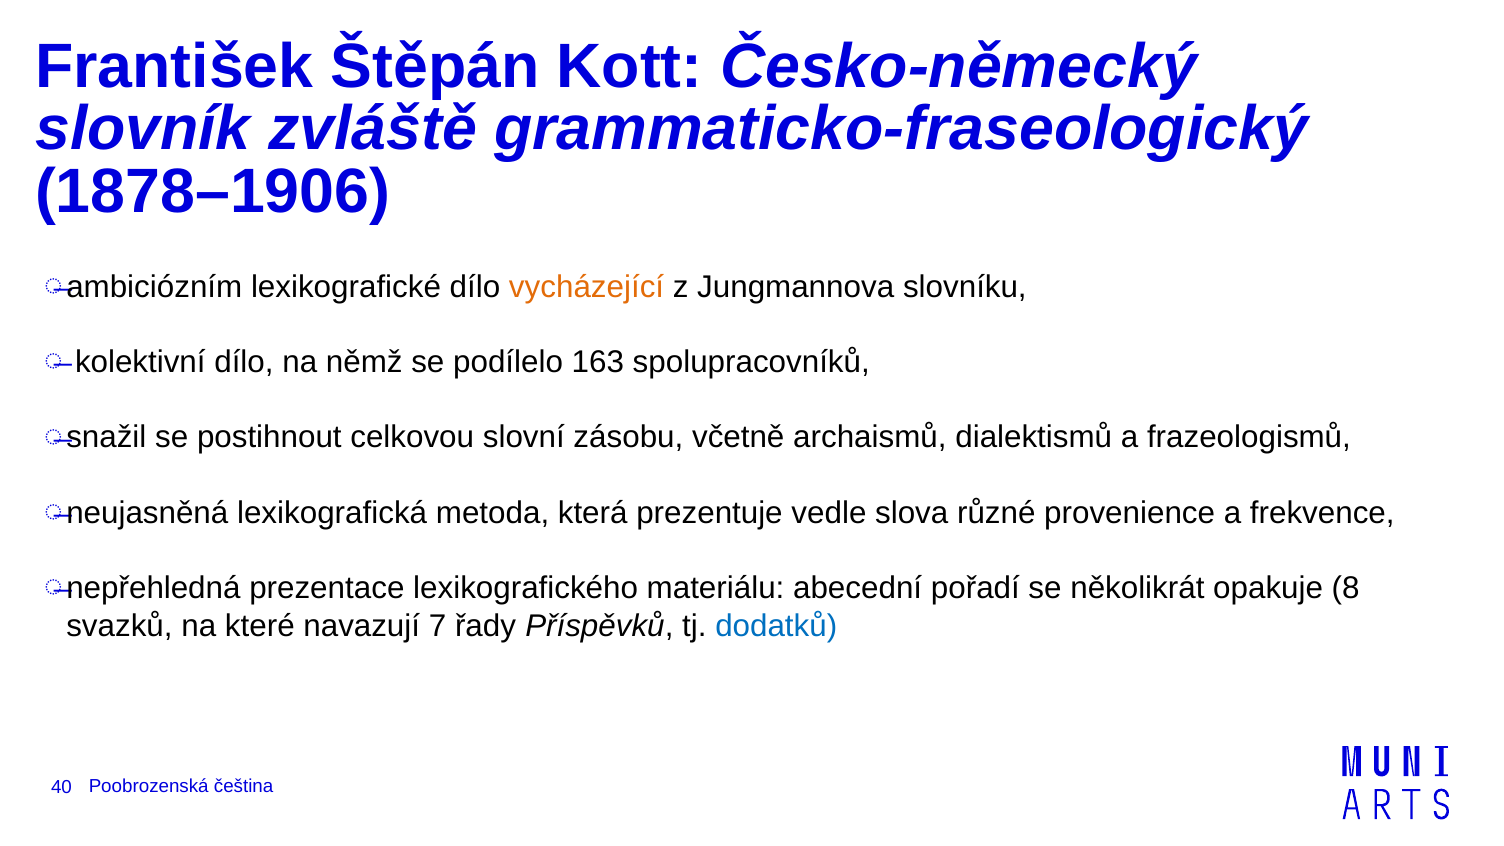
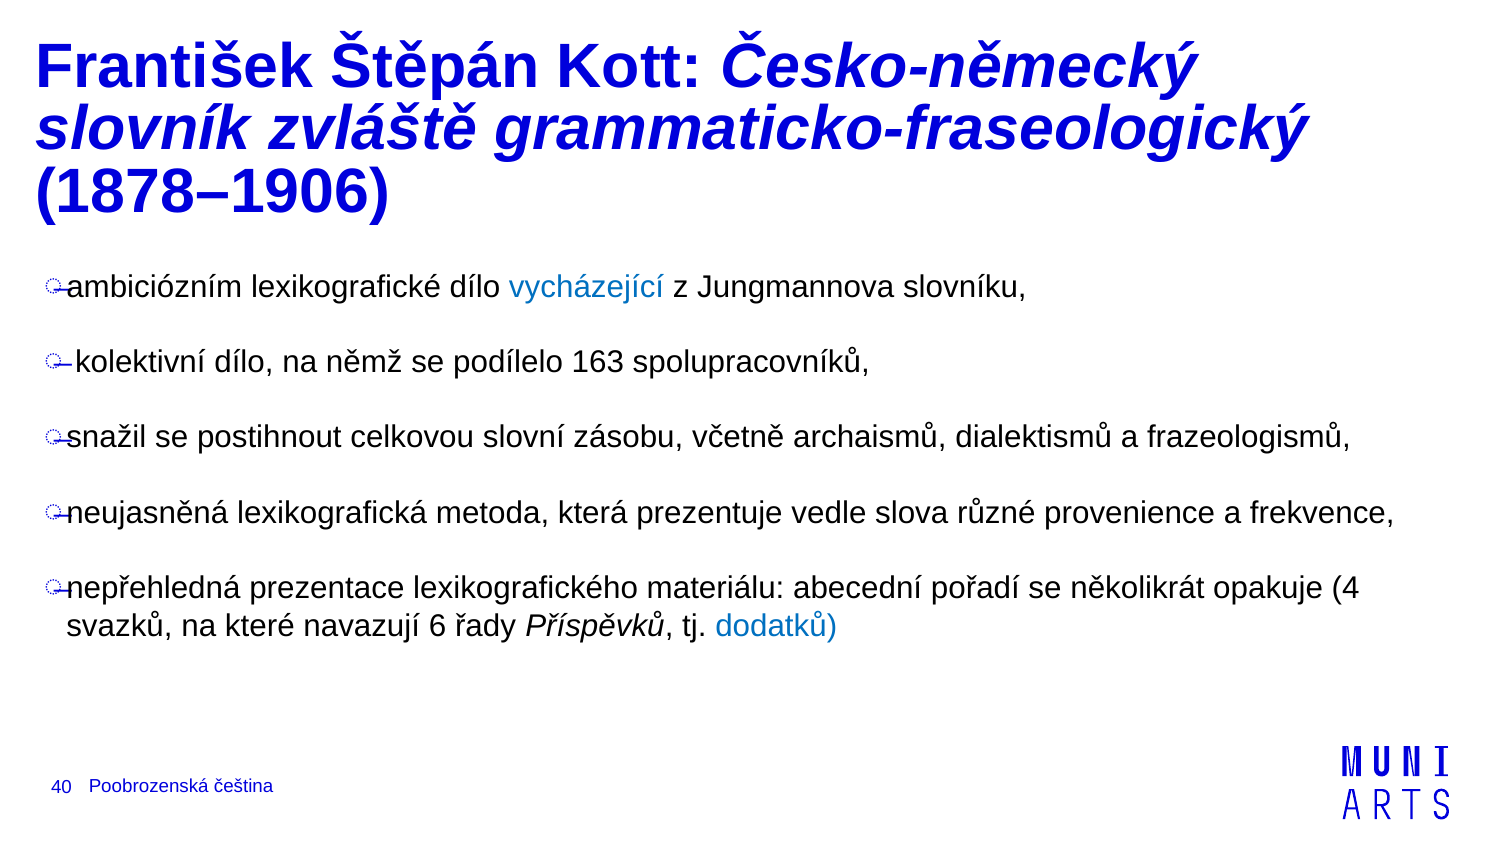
vycházející colour: orange -> blue
8: 8 -> 4
7: 7 -> 6
